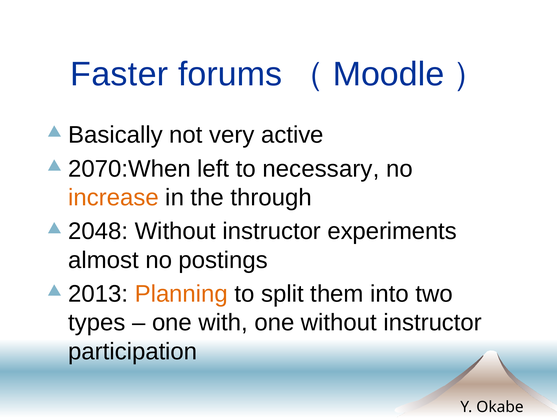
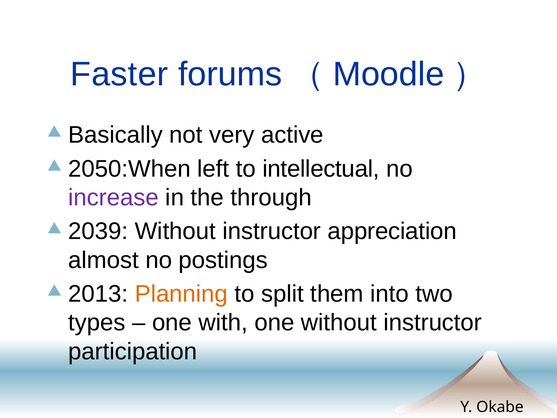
2070:When: 2070:When -> 2050:When
necessary: necessary -> intellectual
increase colour: orange -> purple
2048: 2048 -> 2039
experiments: experiments -> appreciation
